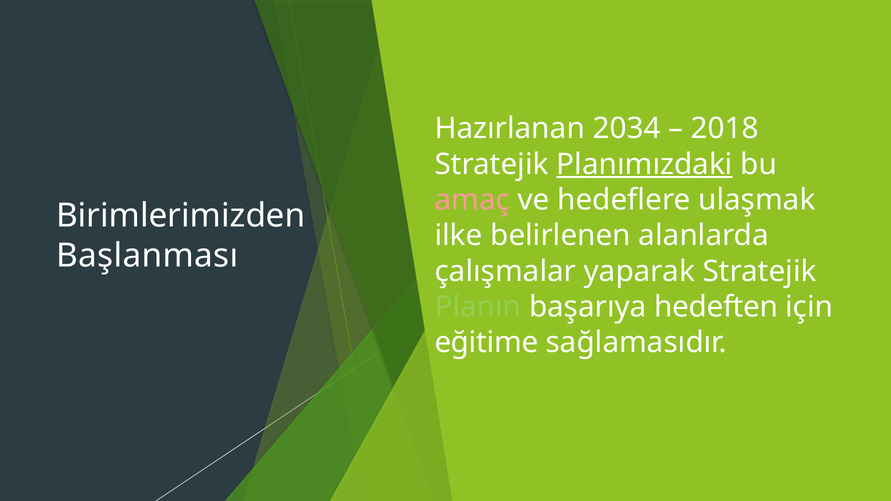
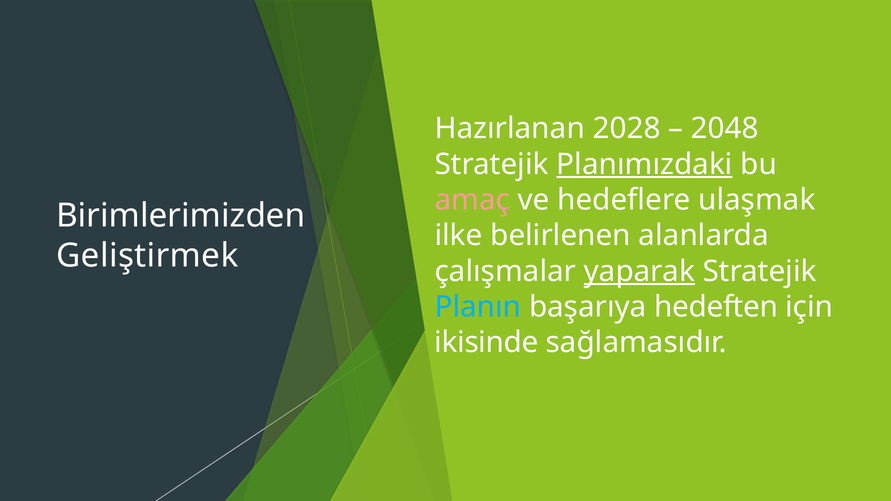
2034: 2034 -> 2028
2018: 2018 -> 2048
Başlanması: Başlanması -> Geliştirmek
yaparak underline: none -> present
Planın colour: light green -> light blue
eğitime: eğitime -> ikisinde
